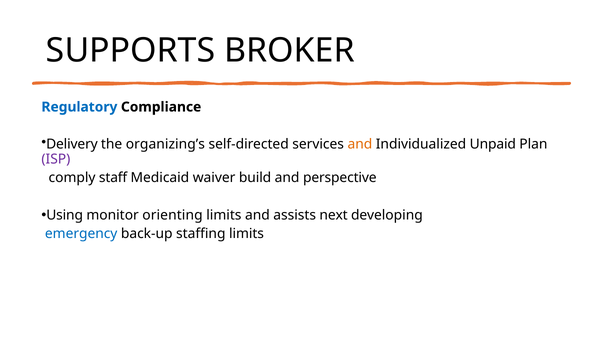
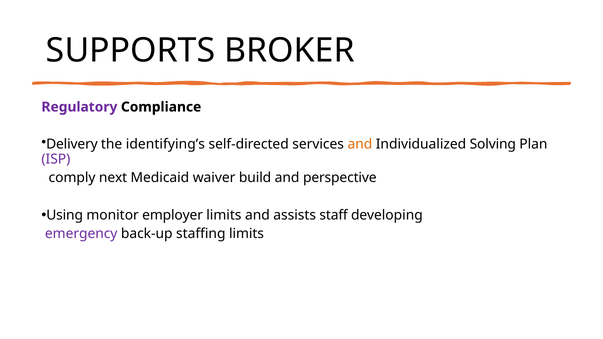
Regulatory colour: blue -> purple
organizing’s: organizing’s -> identifying’s
Unpaid: Unpaid -> Solving
staff: staff -> next
orienting: orienting -> employer
next: next -> staff
emergency colour: blue -> purple
